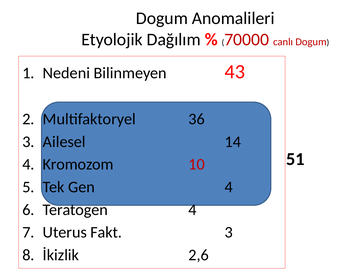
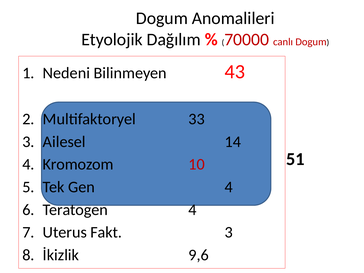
36: 36 -> 33
2,6: 2,6 -> 9,6
